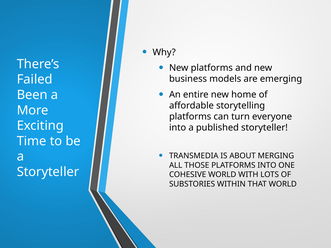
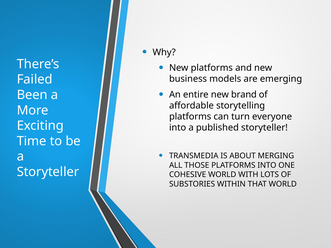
home: home -> brand
